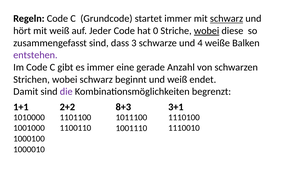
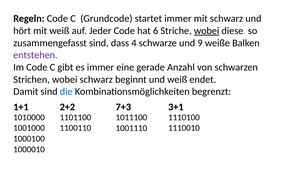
schwarz at (227, 19) underline: present -> none
0: 0 -> 6
3: 3 -> 4
4: 4 -> 9
die colour: purple -> blue
8+3: 8+3 -> 7+3
